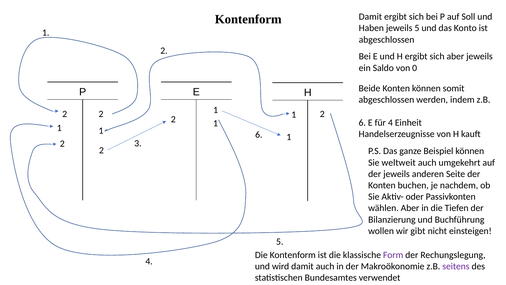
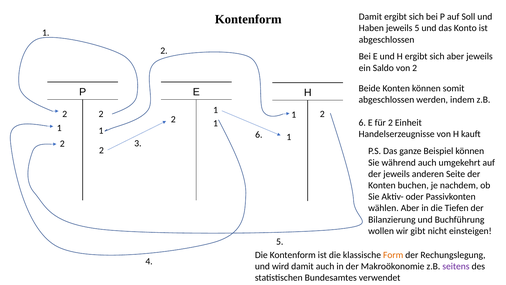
von 0: 0 -> 2
für 4: 4 -> 2
weltweit: weltweit -> während
Form colour: purple -> orange
